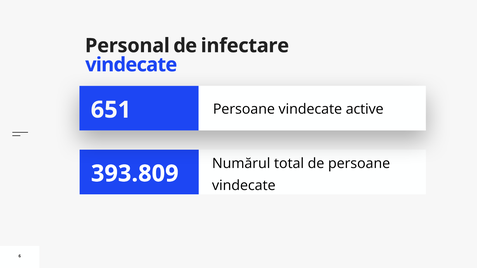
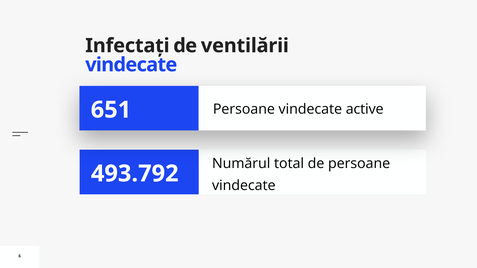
Personal: Personal -> Infectați
infectare: infectare -> ventilării
393.809: 393.809 -> 493.792
